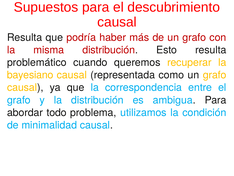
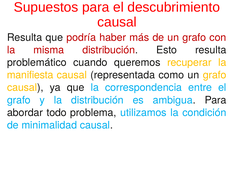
bayesiano: bayesiano -> manifiesta
